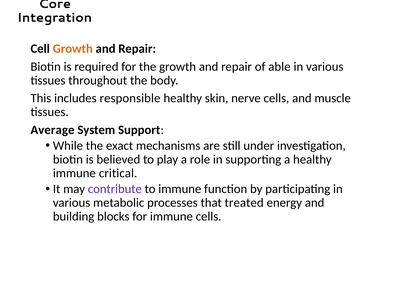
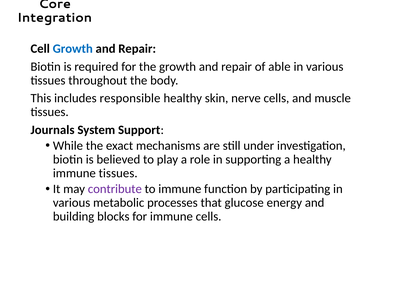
Growth at (73, 49) colour: orange -> blue
Average: Average -> Journals
immune critical: critical -> tissues
treated: treated -> glucose
